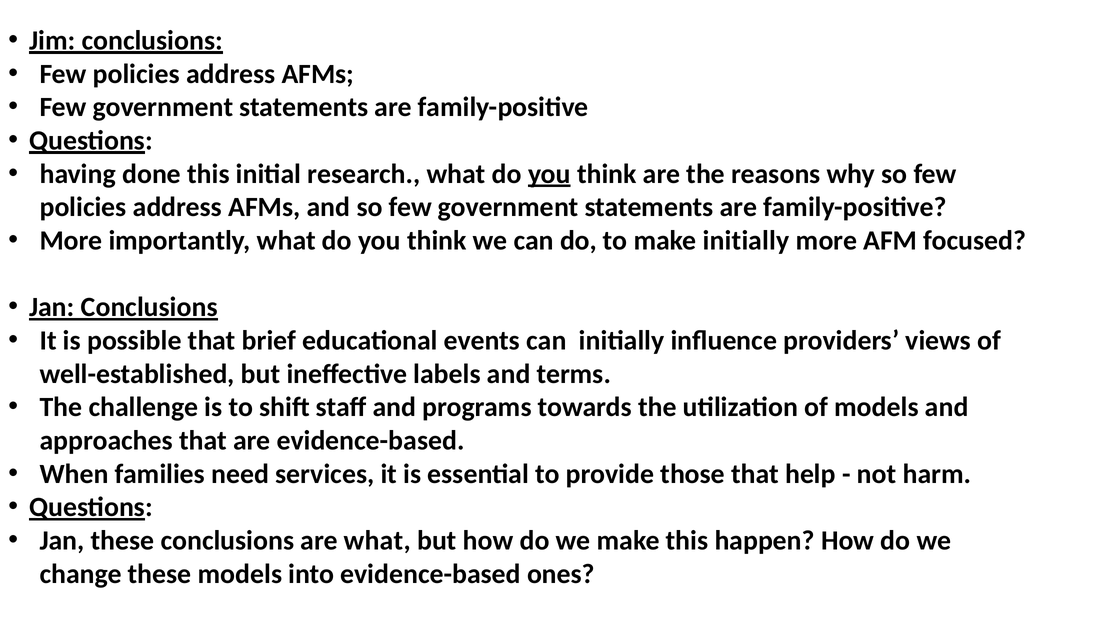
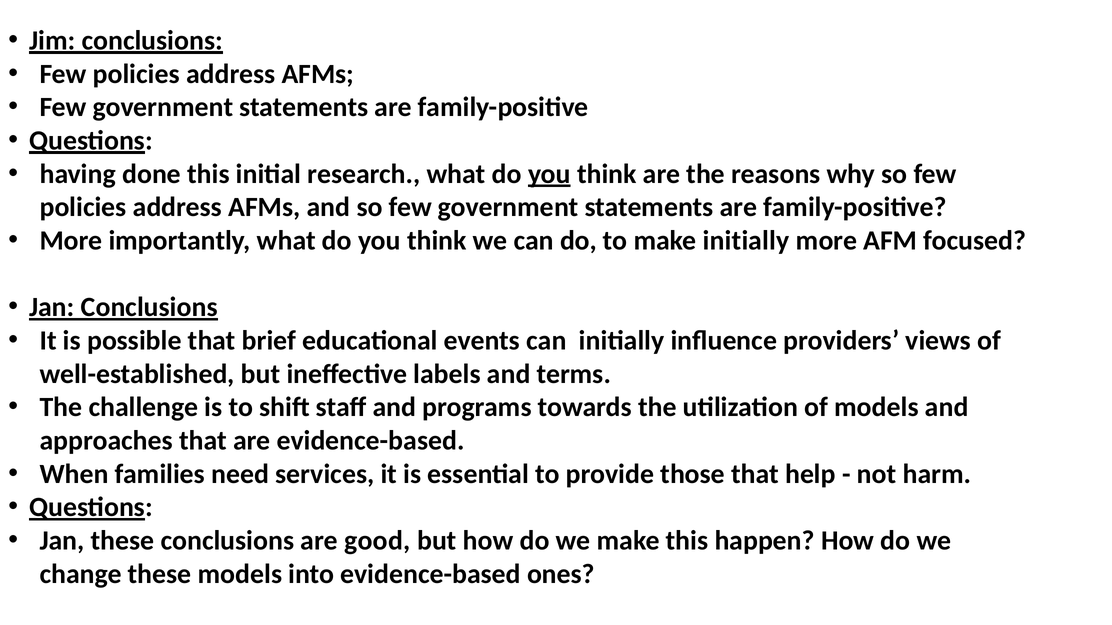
are what: what -> good
